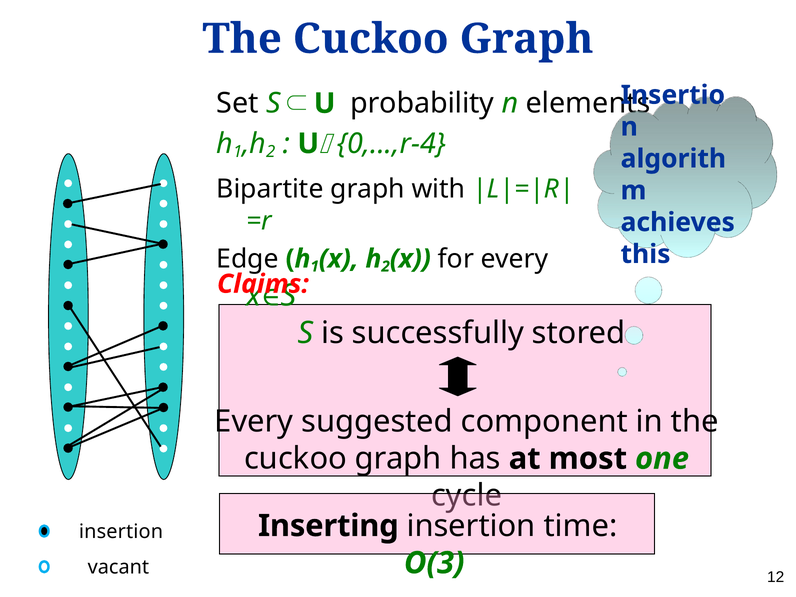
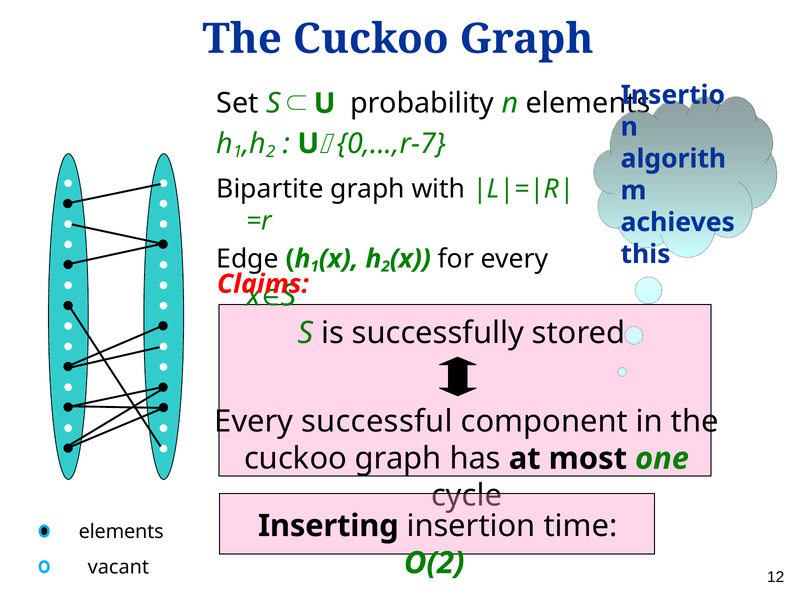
0,...,r-4: 0,...,r-4 -> 0,...,r-7
suggested: suggested -> successful
insertion at (121, 532): insertion -> elements
O(3: O(3 -> O(2
